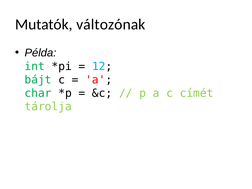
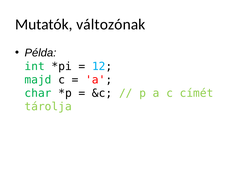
bájt: bájt -> majd
